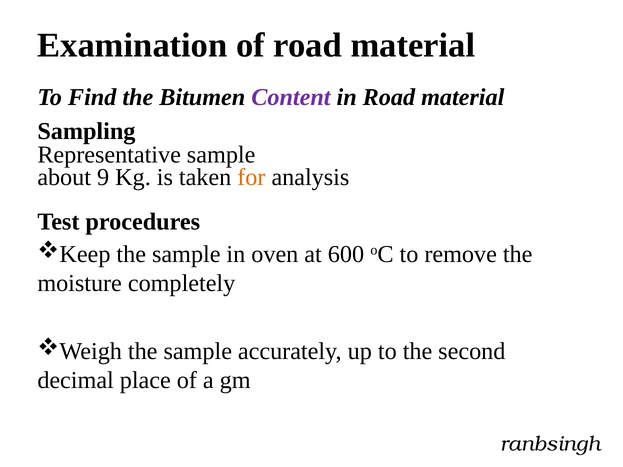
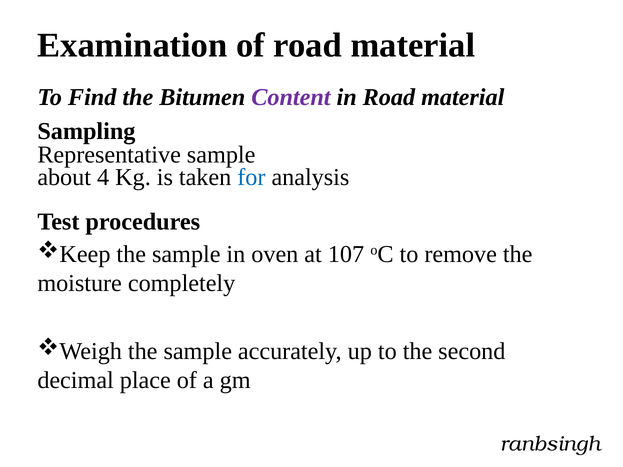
9: 9 -> 4
for colour: orange -> blue
600: 600 -> 107
